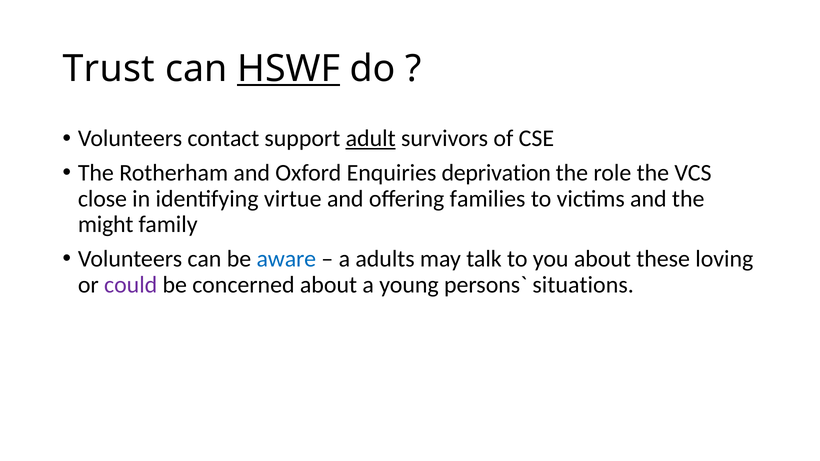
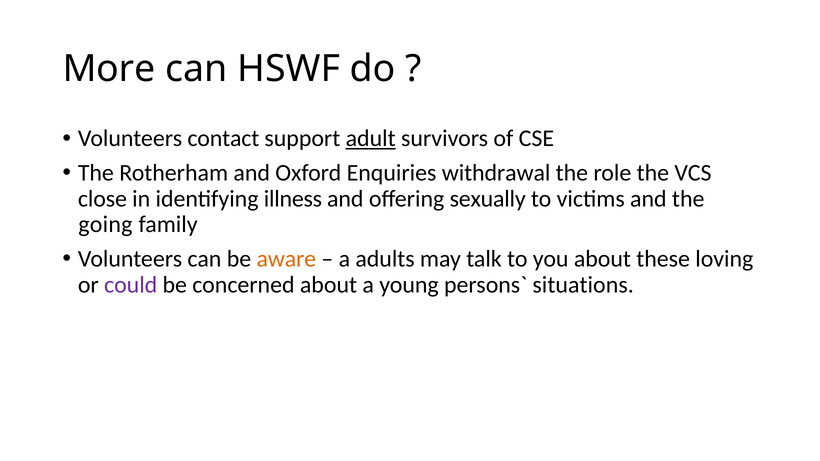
Trust: Trust -> More
HSWF underline: present -> none
deprivation: deprivation -> withdrawal
virtue: virtue -> illness
families: families -> sexually
might: might -> going
aware colour: blue -> orange
